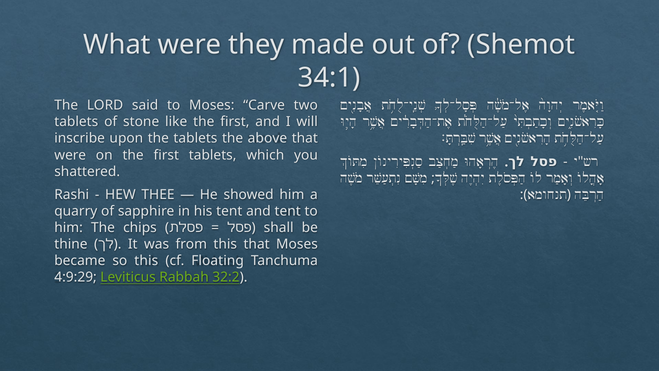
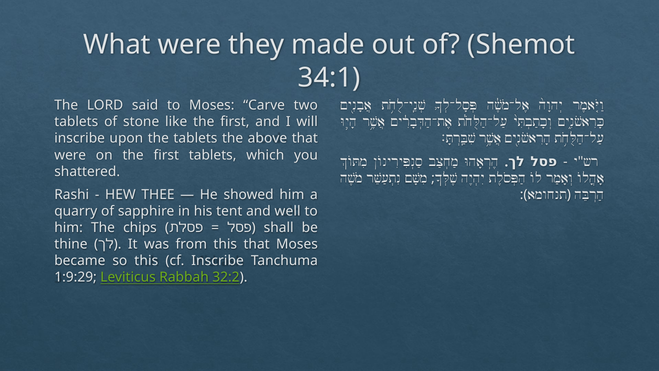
and tent: tent -> well
cf Floating: Floating -> Inscribe
4:9:29: 4:9:29 -> 1:9:29
